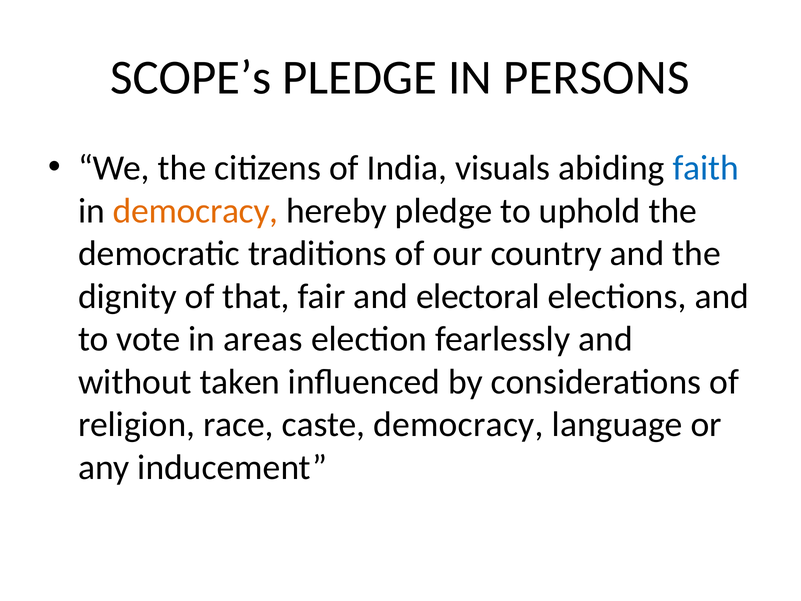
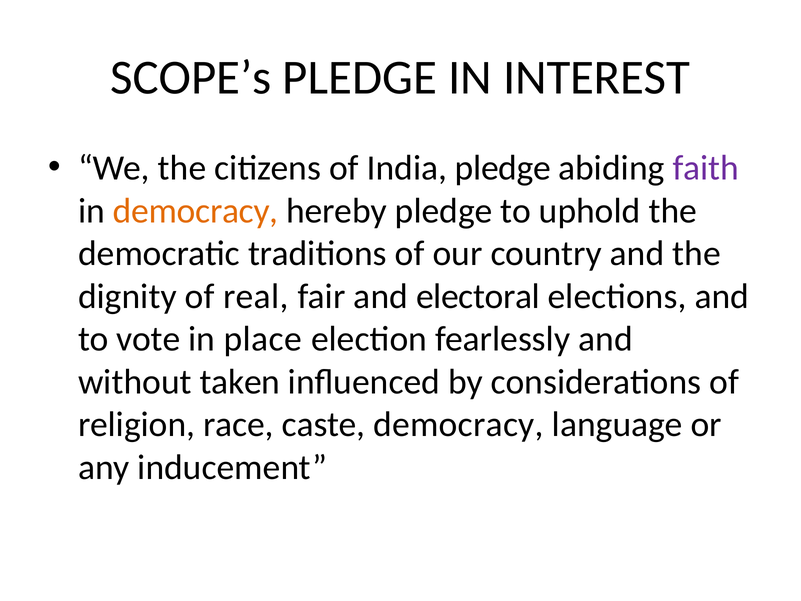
PERSONS: PERSONS -> INTEREST
India visuals: visuals -> pledge
faith colour: blue -> purple
that: that -> real
areas: areas -> place
